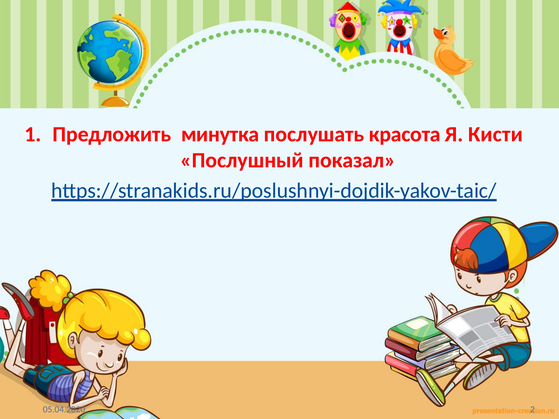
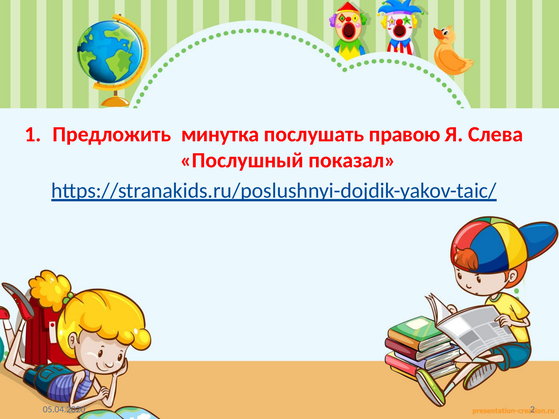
красота: красота -> правою
Кисти: Кисти -> Слева
